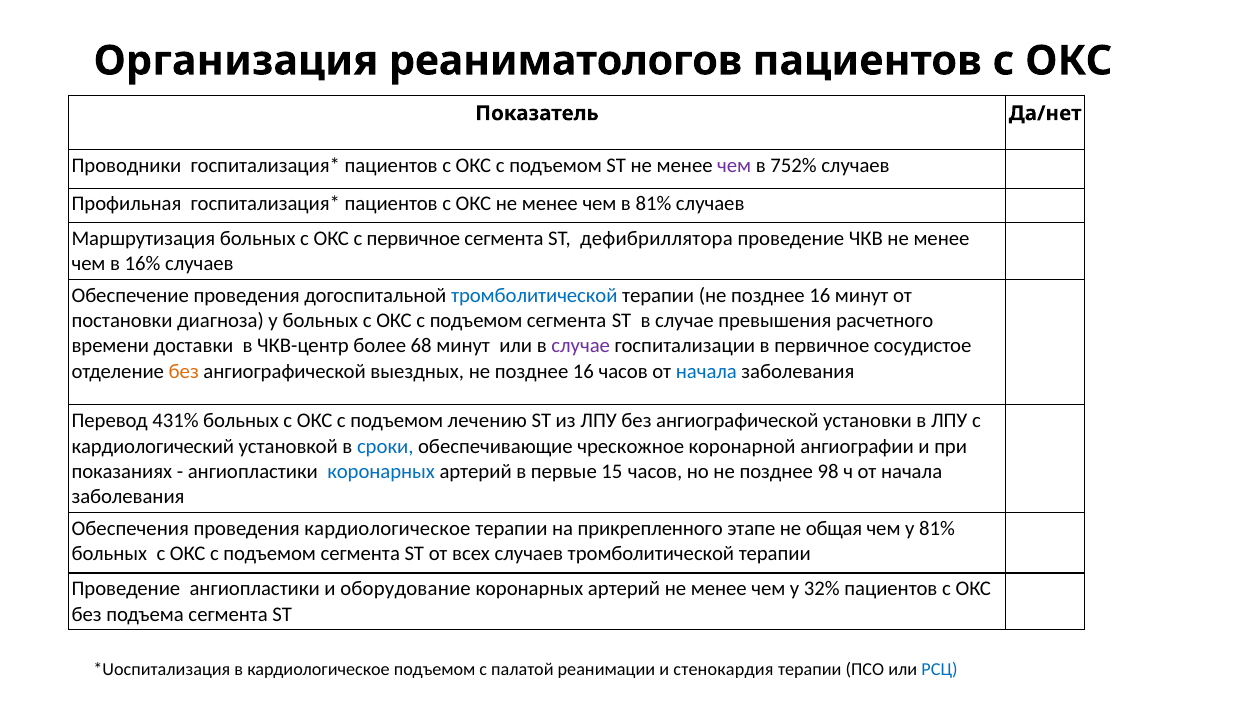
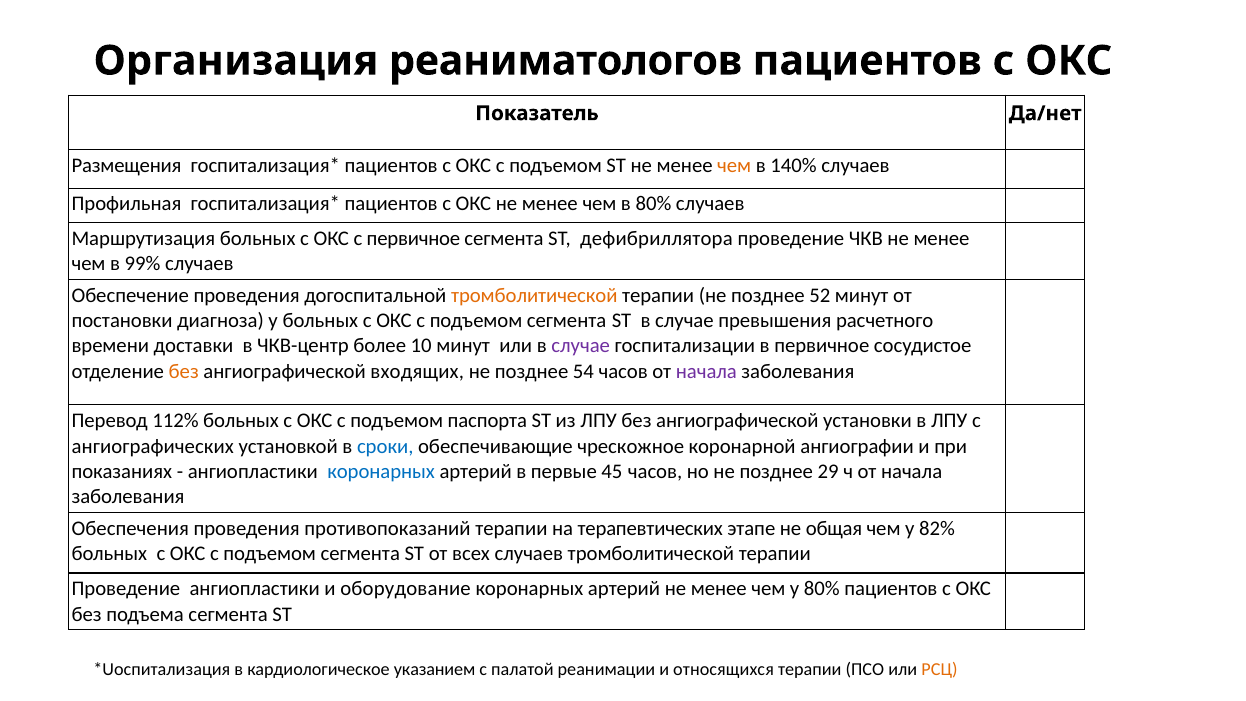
Проводники: Проводники -> Размещения
чем at (734, 165) colour: purple -> orange
752%: 752% -> 140%
в 81%: 81% -> 80%
16%: 16% -> 99%
тромболитической at (534, 295) colour: blue -> orange
терапии не позднее 16: 16 -> 52
68: 68 -> 10
выездных: выездных -> входящих
16 at (583, 371): 16 -> 54
начала at (706, 371) colour: blue -> purple
431%: 431% -> 112%
лечению: лечению -> паспорта
кардиологический: кардиологический -> ангиографических
15: 15 -> 45
98: 98 -> 29
проведения кардиологическое: кардиологическое -> противопоказаний
прикрепленного: прикрепленного -> терапевтических
у 81%: 81% -> 82%
у 32%: 32% -> 80%
кардиологическое подъемом: подъемом -> указанием
стенокардия: стенокардия -> относящихся
РСЦ colour: blue -> orange
